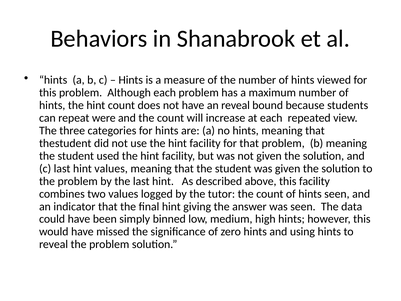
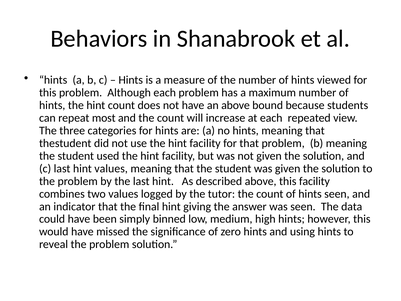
an reveal: reveal -> above
were: were -> most
